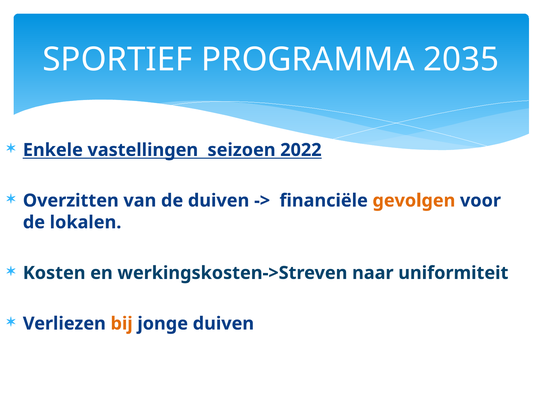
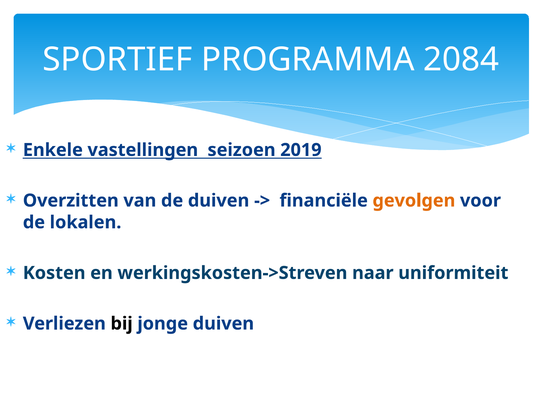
2035: 2035 -> 2084
2022: 2022 -> 2019
bij colour: orange -> black
